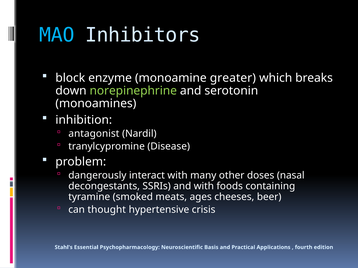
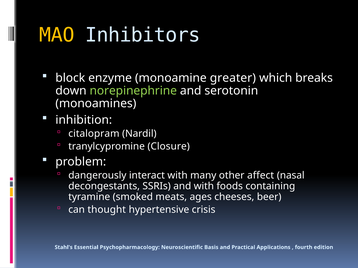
MAO colour: light blue -> yellow
antagonist: antagonist -> citalopram
Disease: Disease -> Closure
doses: doses -> affect
